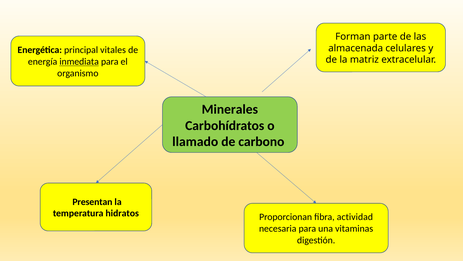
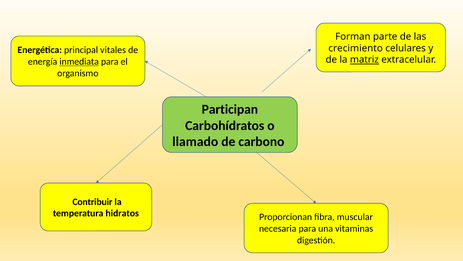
almacenada: almacenada -> crecimiento
matriz underline: none -> present
Minerales: Minerales -> Participan
Presentan: Presentan -> Contribuir
actividad: actividad -> muscular
